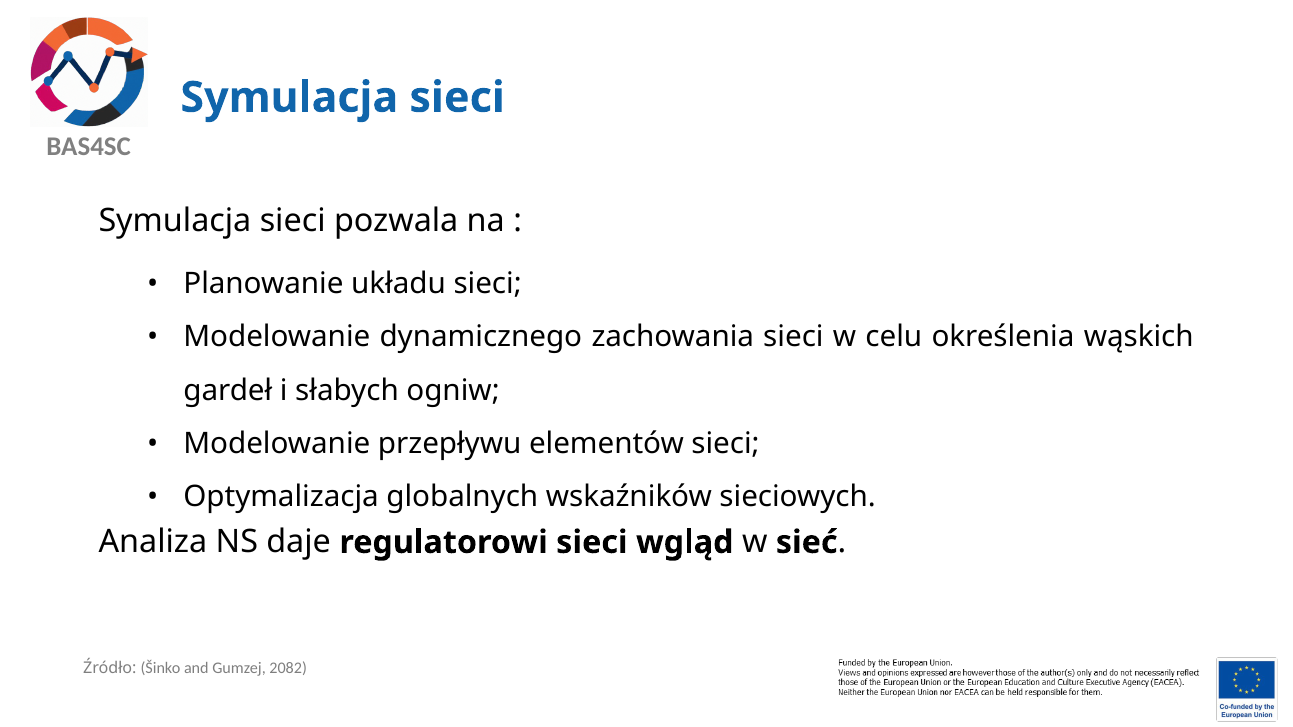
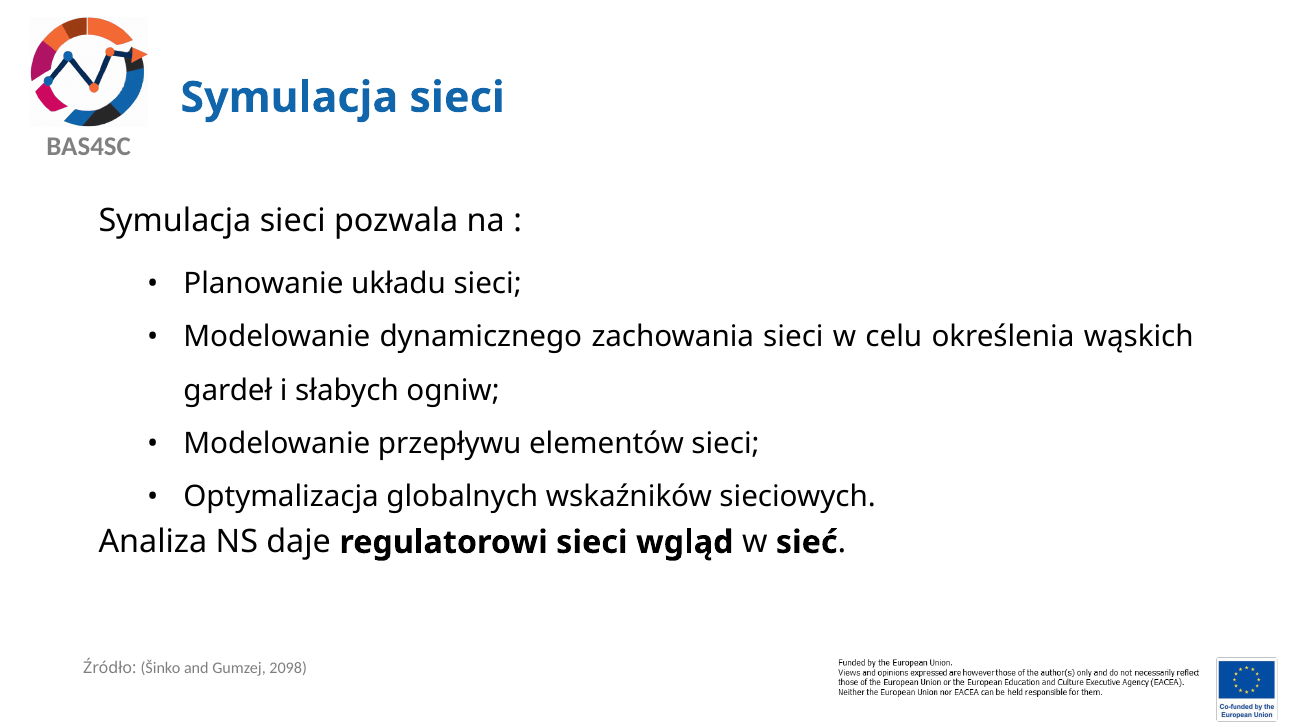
2082: 2082 -> 2098
